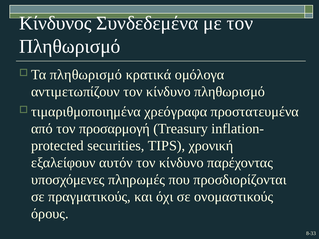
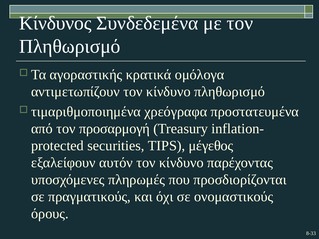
Τα πληθωρισμό: πληθωρισμό -> αγοραστικής
χρονική: χρονική -> μέγεθος
